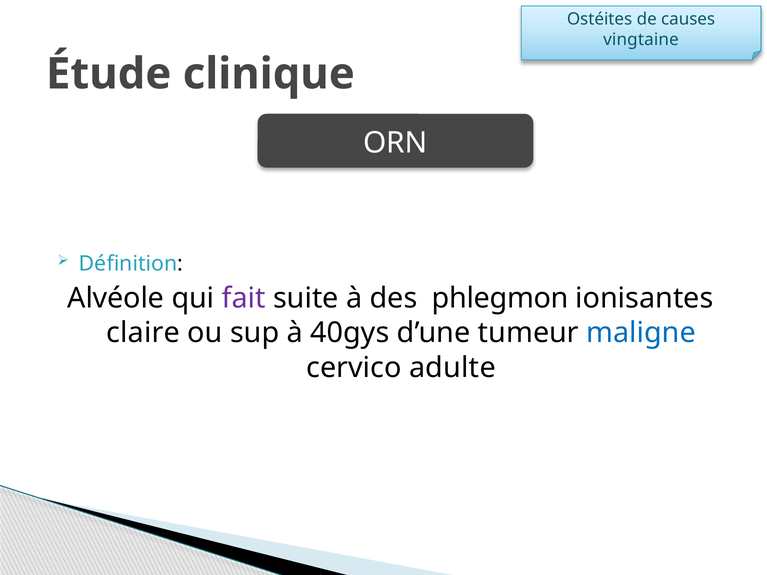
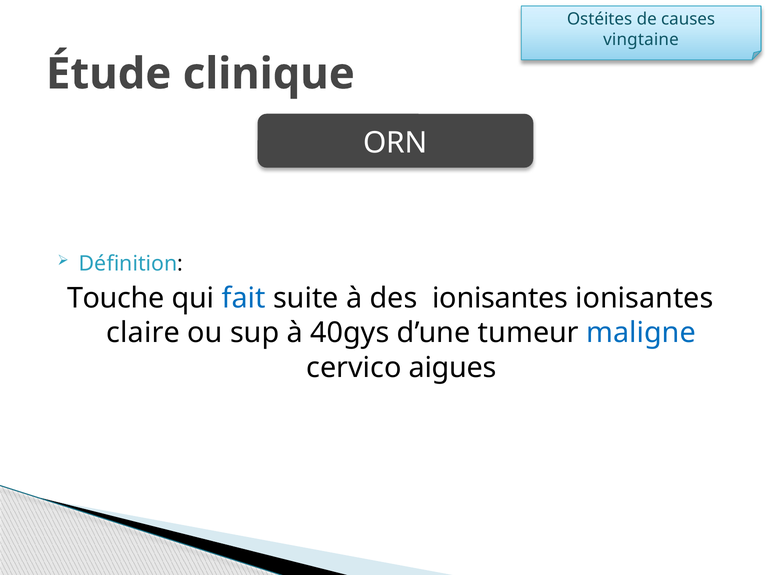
Alvéole: Alvéole -> Touche
fait colour: purple -> blue
des phlegmon: phlegmon -> ionisantes
adulte: adulte -> aigues
